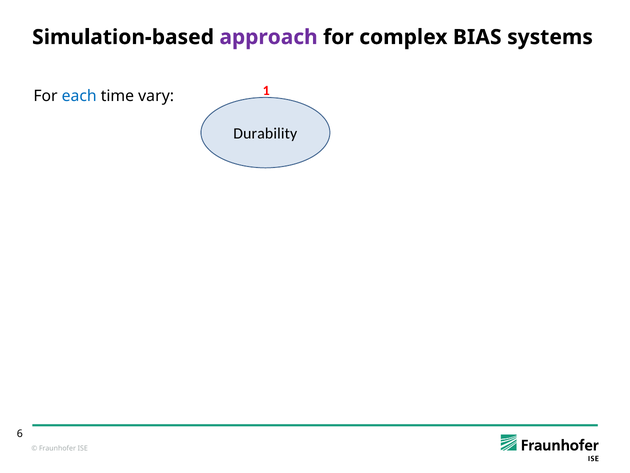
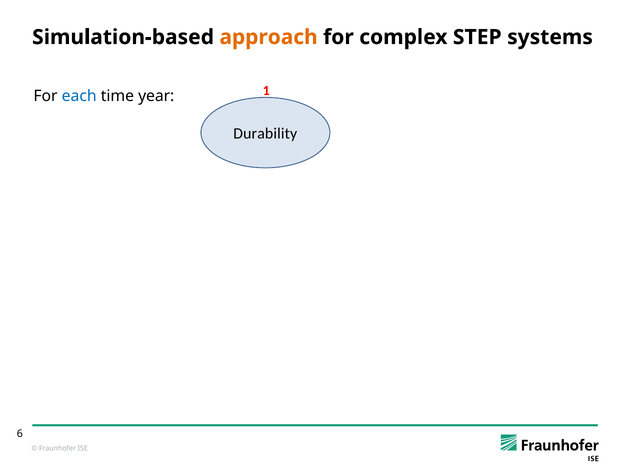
approach colour: purple -> orange
BIAS: BIAS -> STEP
vary: vary -> year
